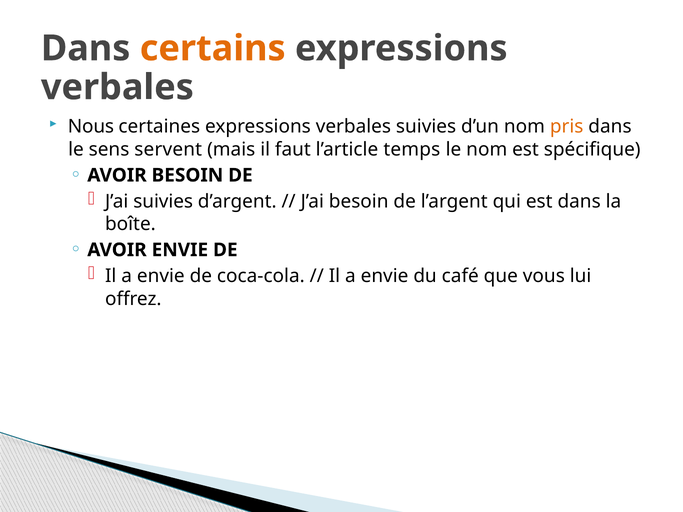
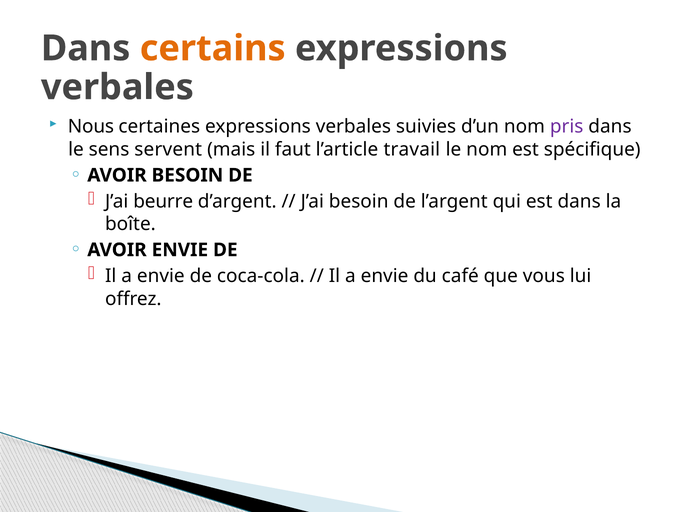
pris colour: orange -> purple
temps: temps -> travail
J’ai suivies: suivies -> beurre
